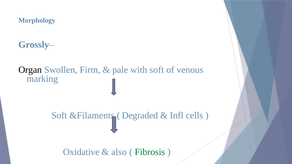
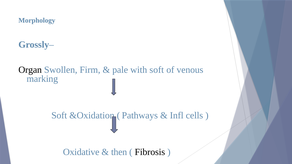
&Filaments: &Filaments -> &Oxidation
Degraded: Degraded -> Pathways
also: also -> then
Fibrosis colour: green -> black
